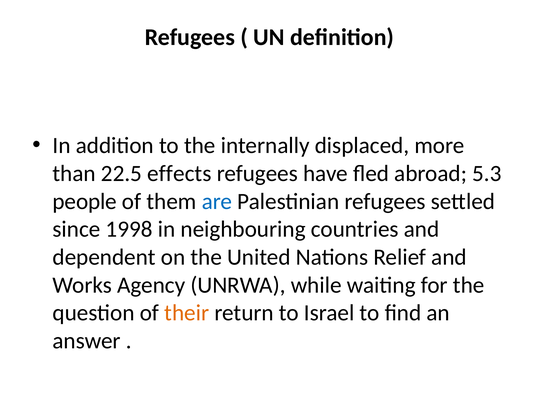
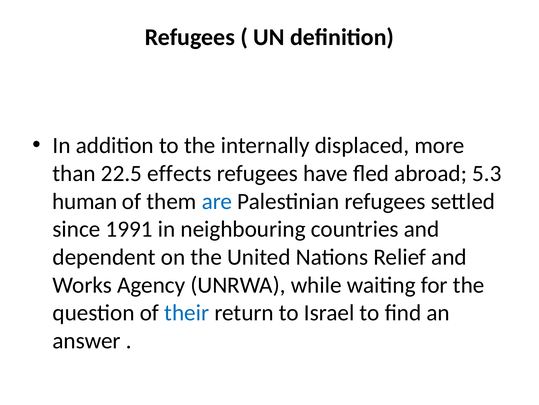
people: people -> human
1998: 1998 -> 1991
their colour: orange -> blue
